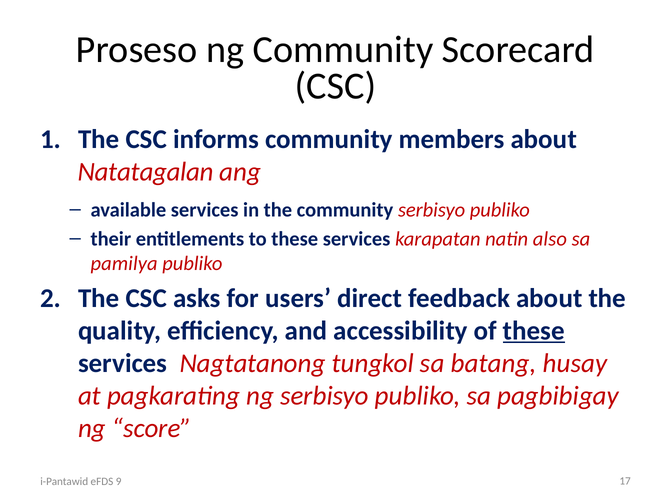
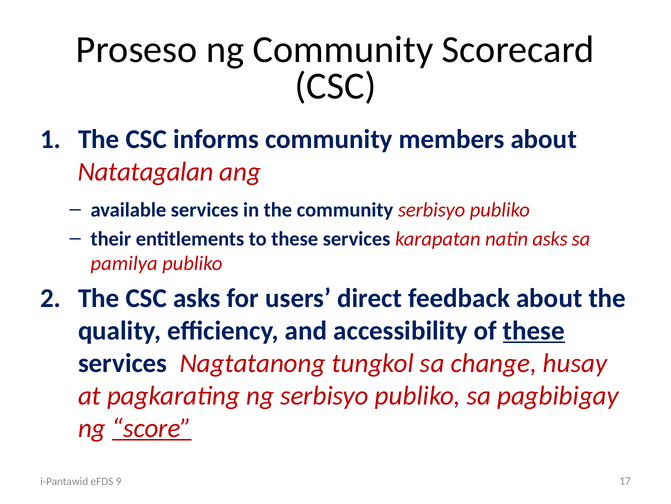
natin also: also -> asks
batang: batang -> change
score underline: none -> present
